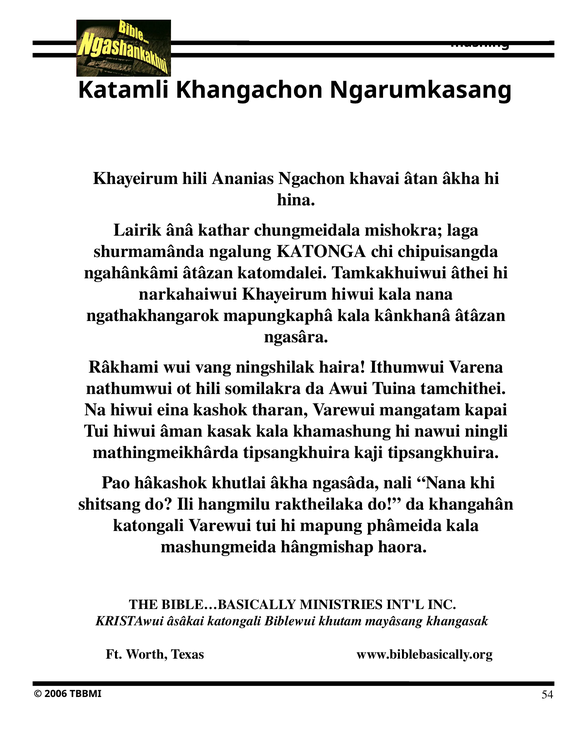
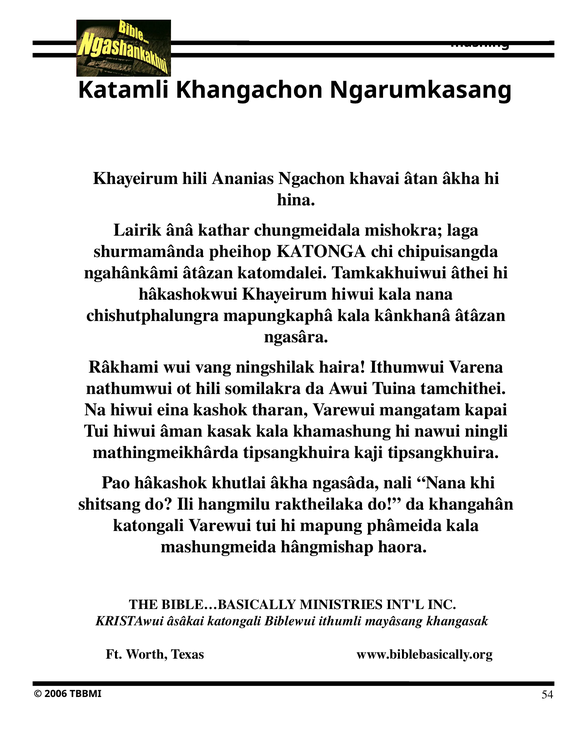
ngalung: ngalung -> pheihop
narkahaiwui: narkahaiwui -> hâkashokwui
ngathakhangarok: ngathakhangarok -> chishutphalungra
khutam: khutam -> ithumli
